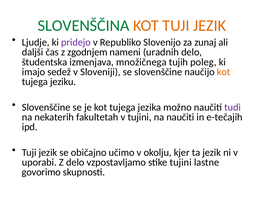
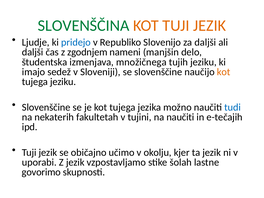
pridejo colour: purple -> blue
za zunaj: zunaj -> daljši
uradnih: uradnih -> manjšin
tujih poleg: poleg -> jeziku
tudi colour: purple -> blue
Z delo: delo -> jezik
stike tujini: tujini -> šolah
